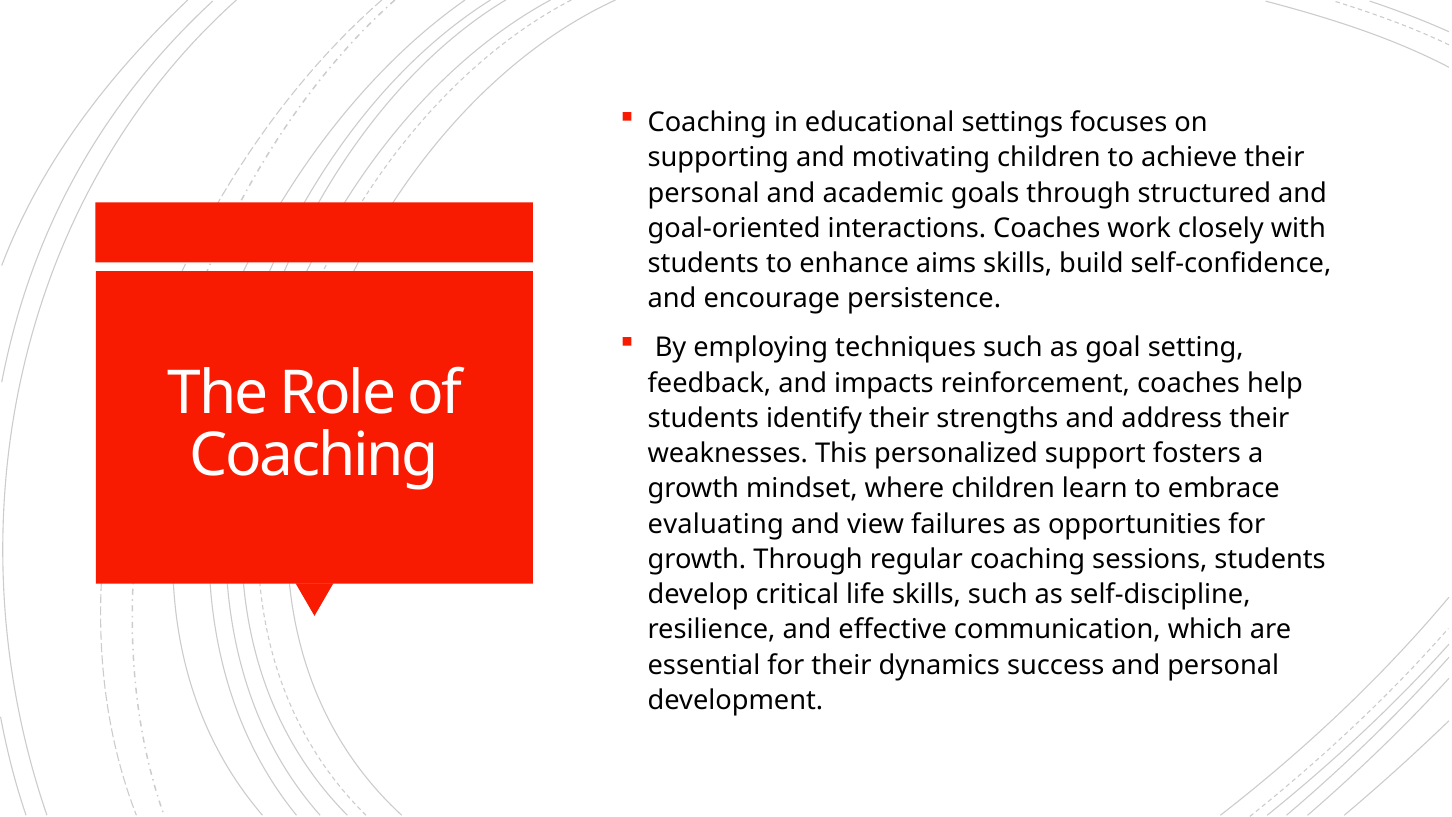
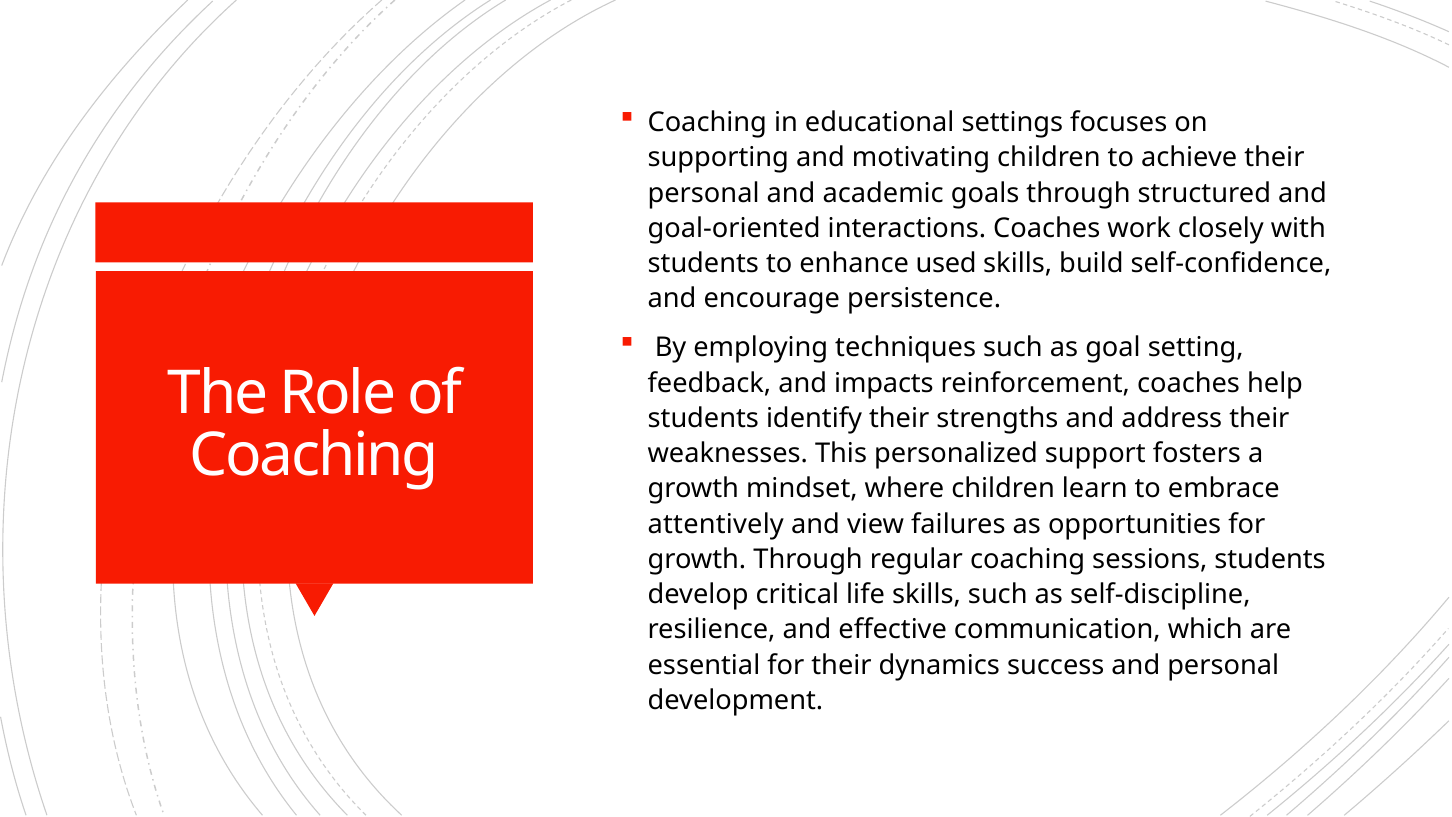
aims: aims -> used
evaluating: evaluating -> attentively
